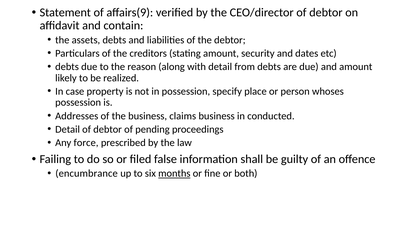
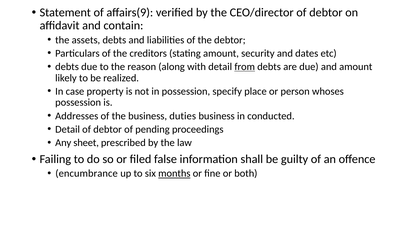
from underline: none -> present
claims: claims -> duties
force: force -> sheet
